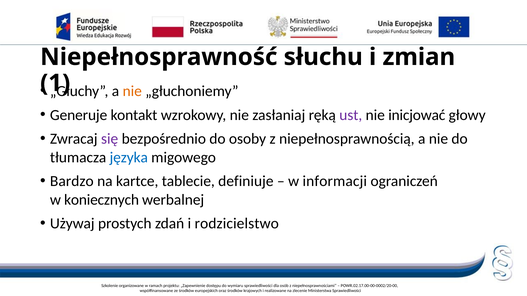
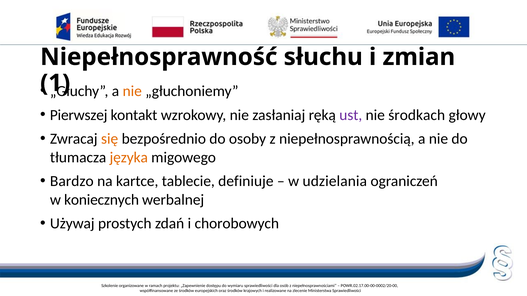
Generuje: Generuje -> Pierwszej
inicjować: inicjować -> środkach
się colour: purple -> orange
języka colour: blue -> orange
informacji: informacji -> udzielania
rodzicielstwo: rodzicielstwo -> chorobowych
